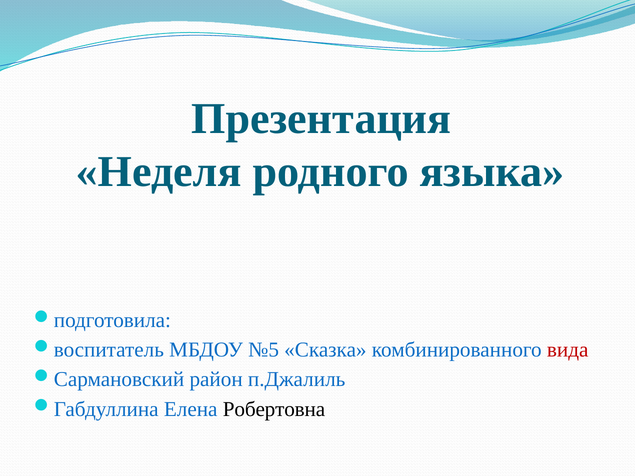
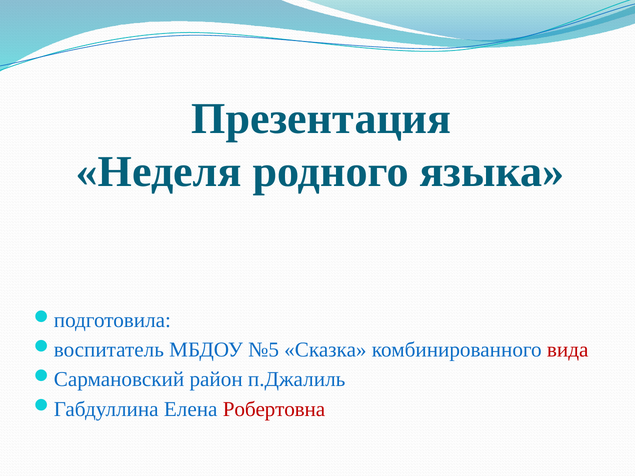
Робертовна colour: black -> red
